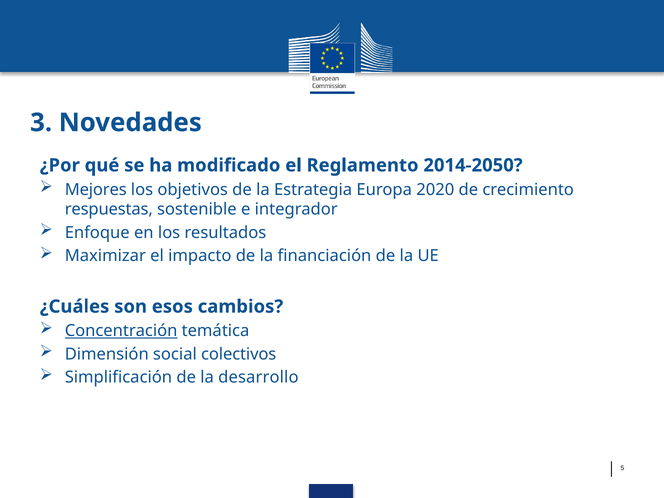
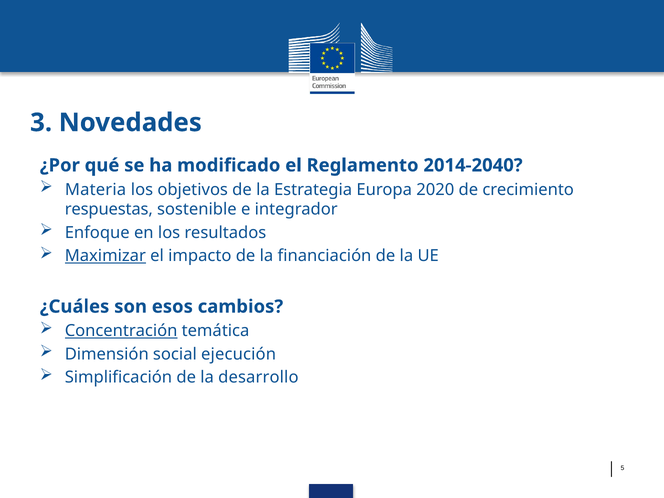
2014-2050: 2014-2050 -> 2014-2040
Mejores: Mejores -> Materia
Maximizar underline: none -> present
colectivos: colectivos -> ejecución
